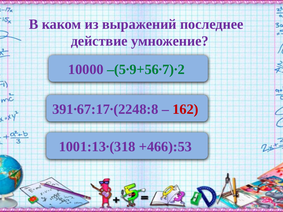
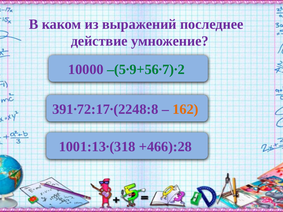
391∙67:17∙(2248:8: 391∙67:17∙(2248:8 -> 391∙72:17∙(2248:8
162 colour: red -> orange
+466):53: +466):53 -> +466):28
